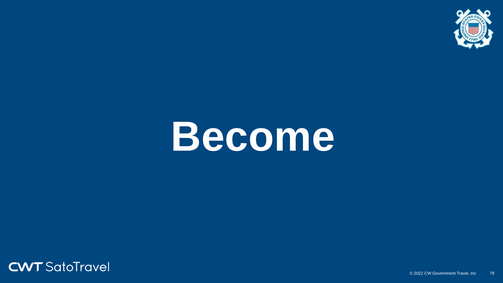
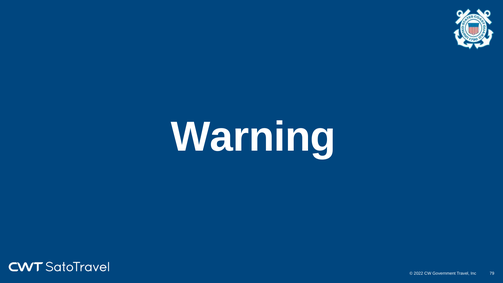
Become: Become -> Warning
